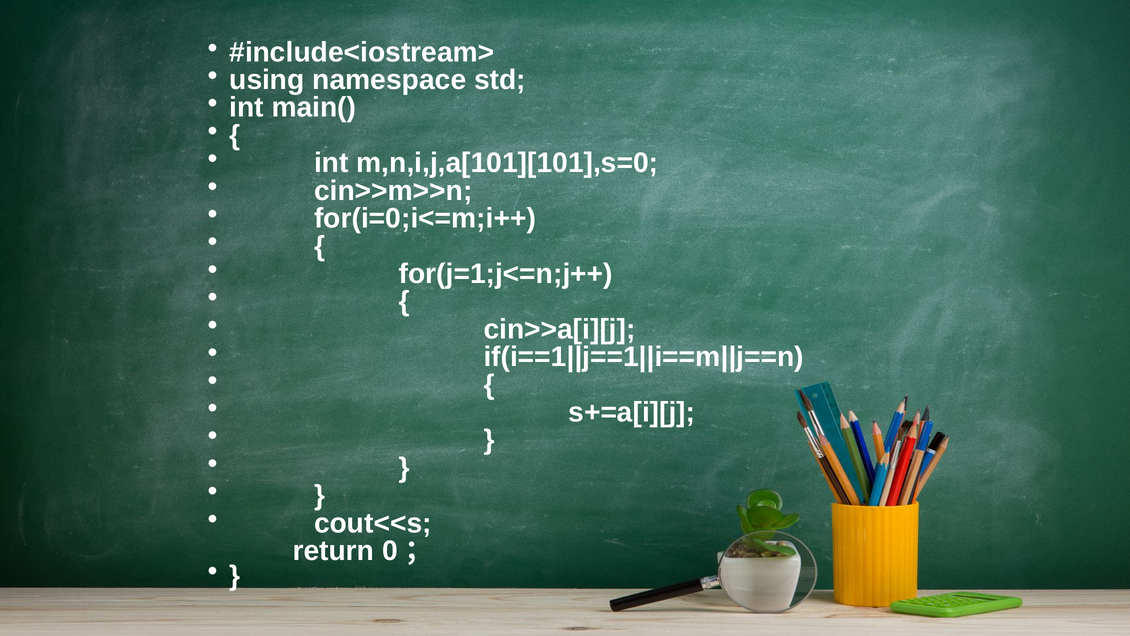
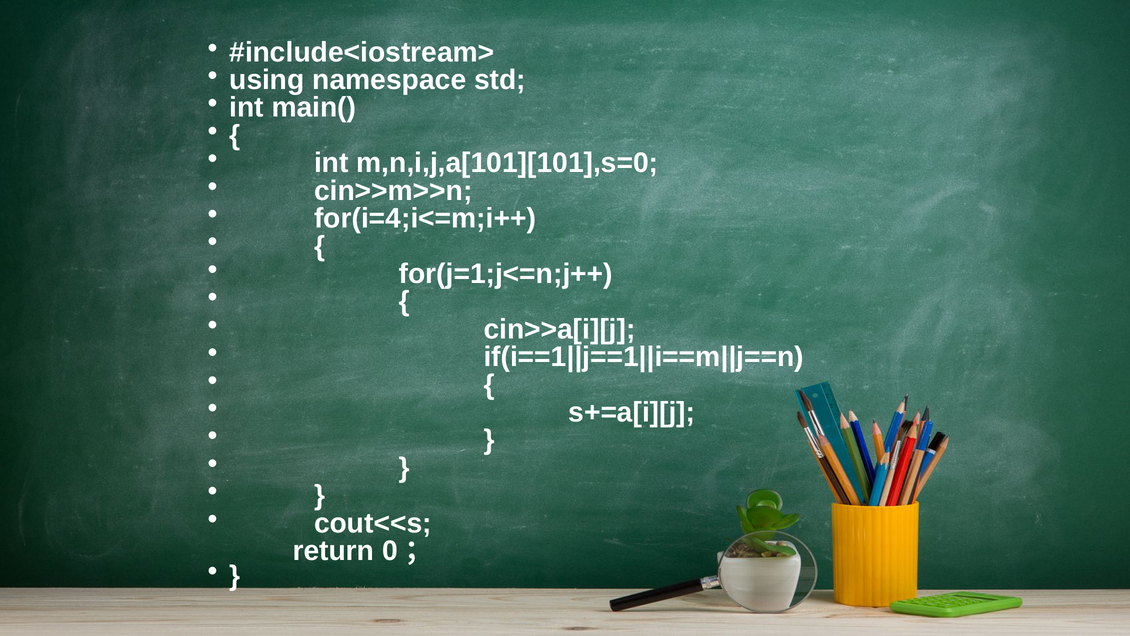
for(i=0;i<=m;i++: for(i=0;i<=m;i++ -> for(i=4;i<=m;i++
